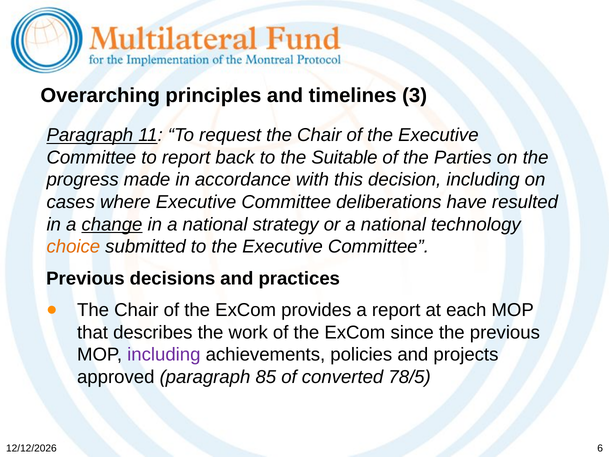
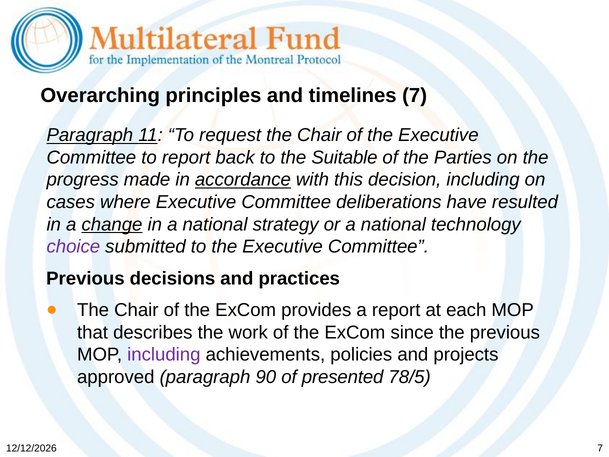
timelines 3: 3 -> 7
accordance underline: none -> present
choice colour: orange -> purple
85: 85 -> 90
converted: converted -> presented
6 at (600, 448): 6 -> 7
